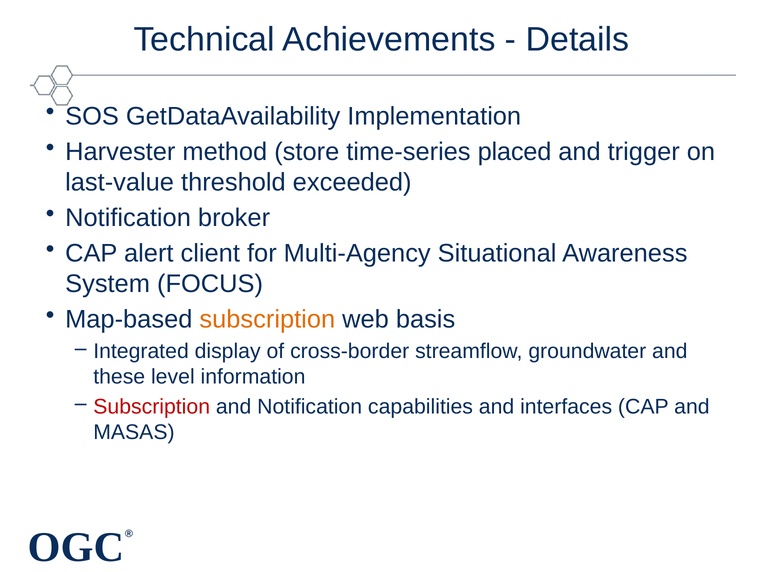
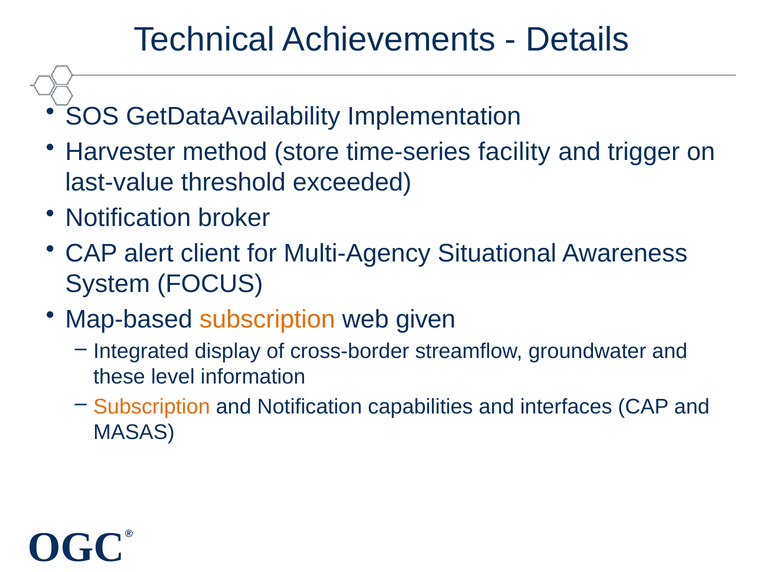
placed: placed -> facility
basis: basis -> given
Subscription at (152, 407) colour: red -> orange
